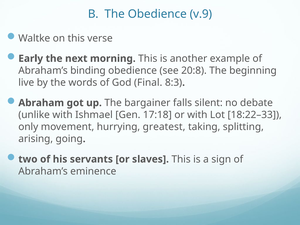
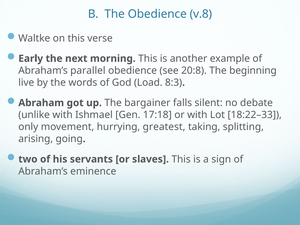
v.9: v.9 -> v.8
binding: binding -> parallel
Final: Final -> Load
